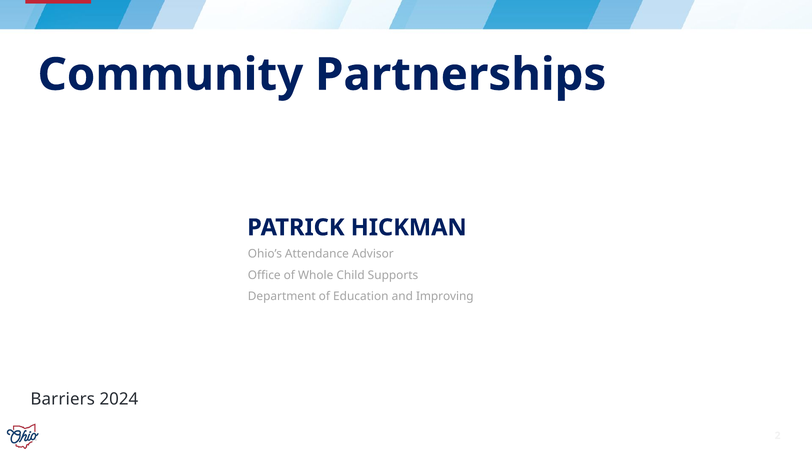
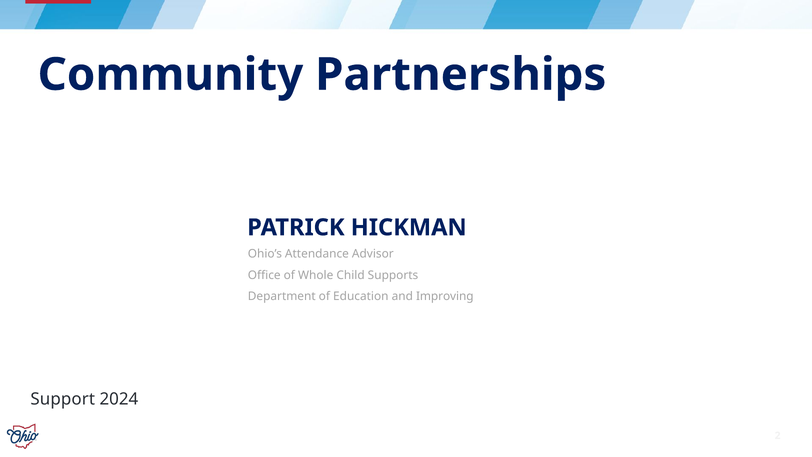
Barriers: Barriers -> Support
